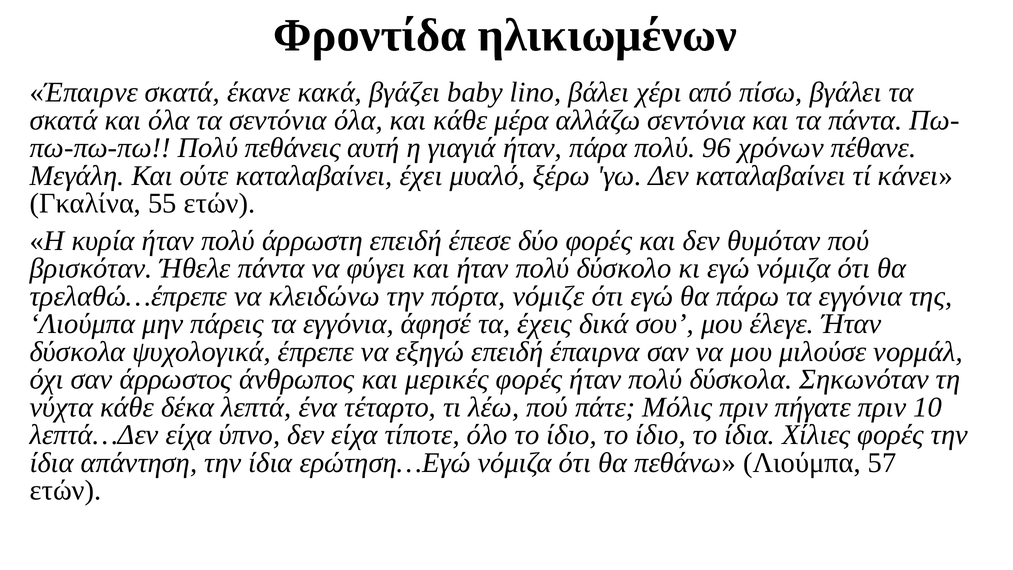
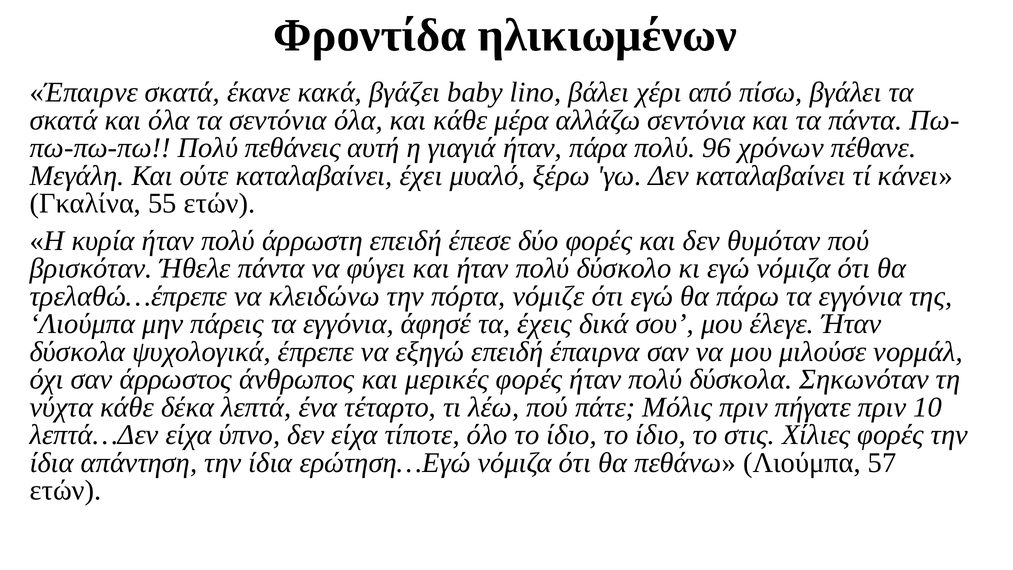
το ίδια: ίδια -> στις
